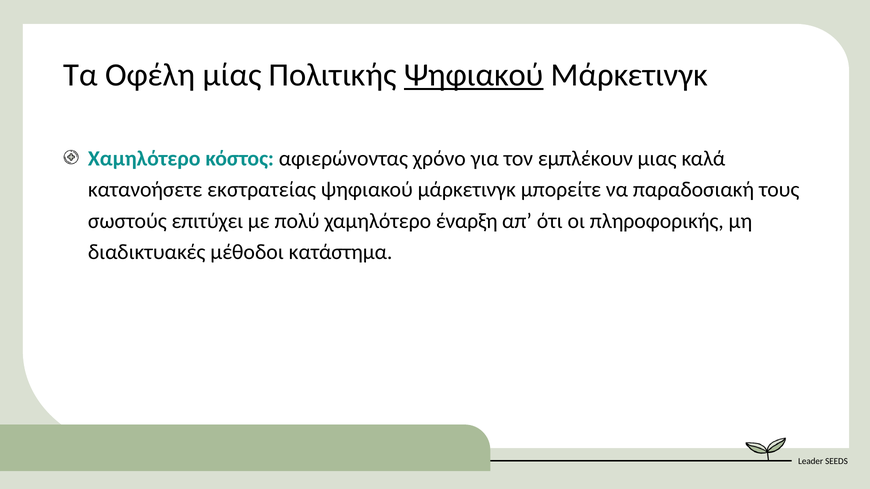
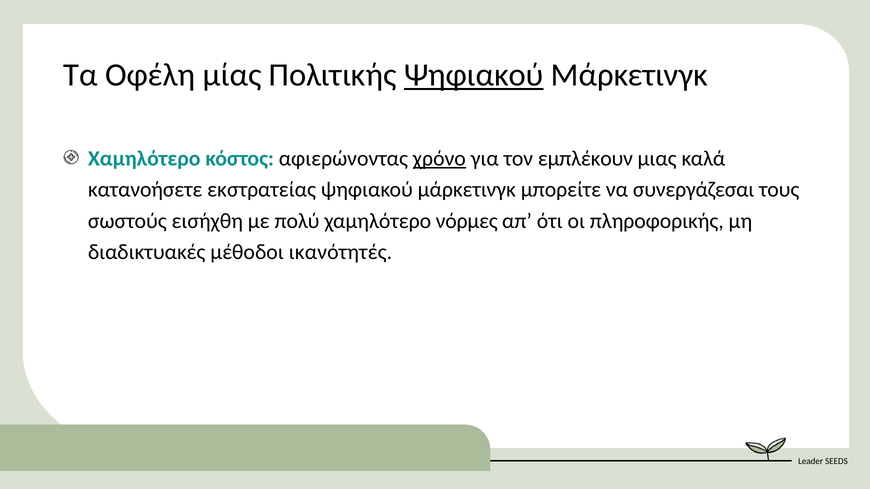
χρόνο underline: none -> present
παραδοσιακή: παραδοσιακή -> συνεργάζεσαι
επιτύχει: επιτύχει -> εισήχθη
έναρξη: έναρξη -> νόρμες
κατάστημα: κατάστημα -> ικανότητές
